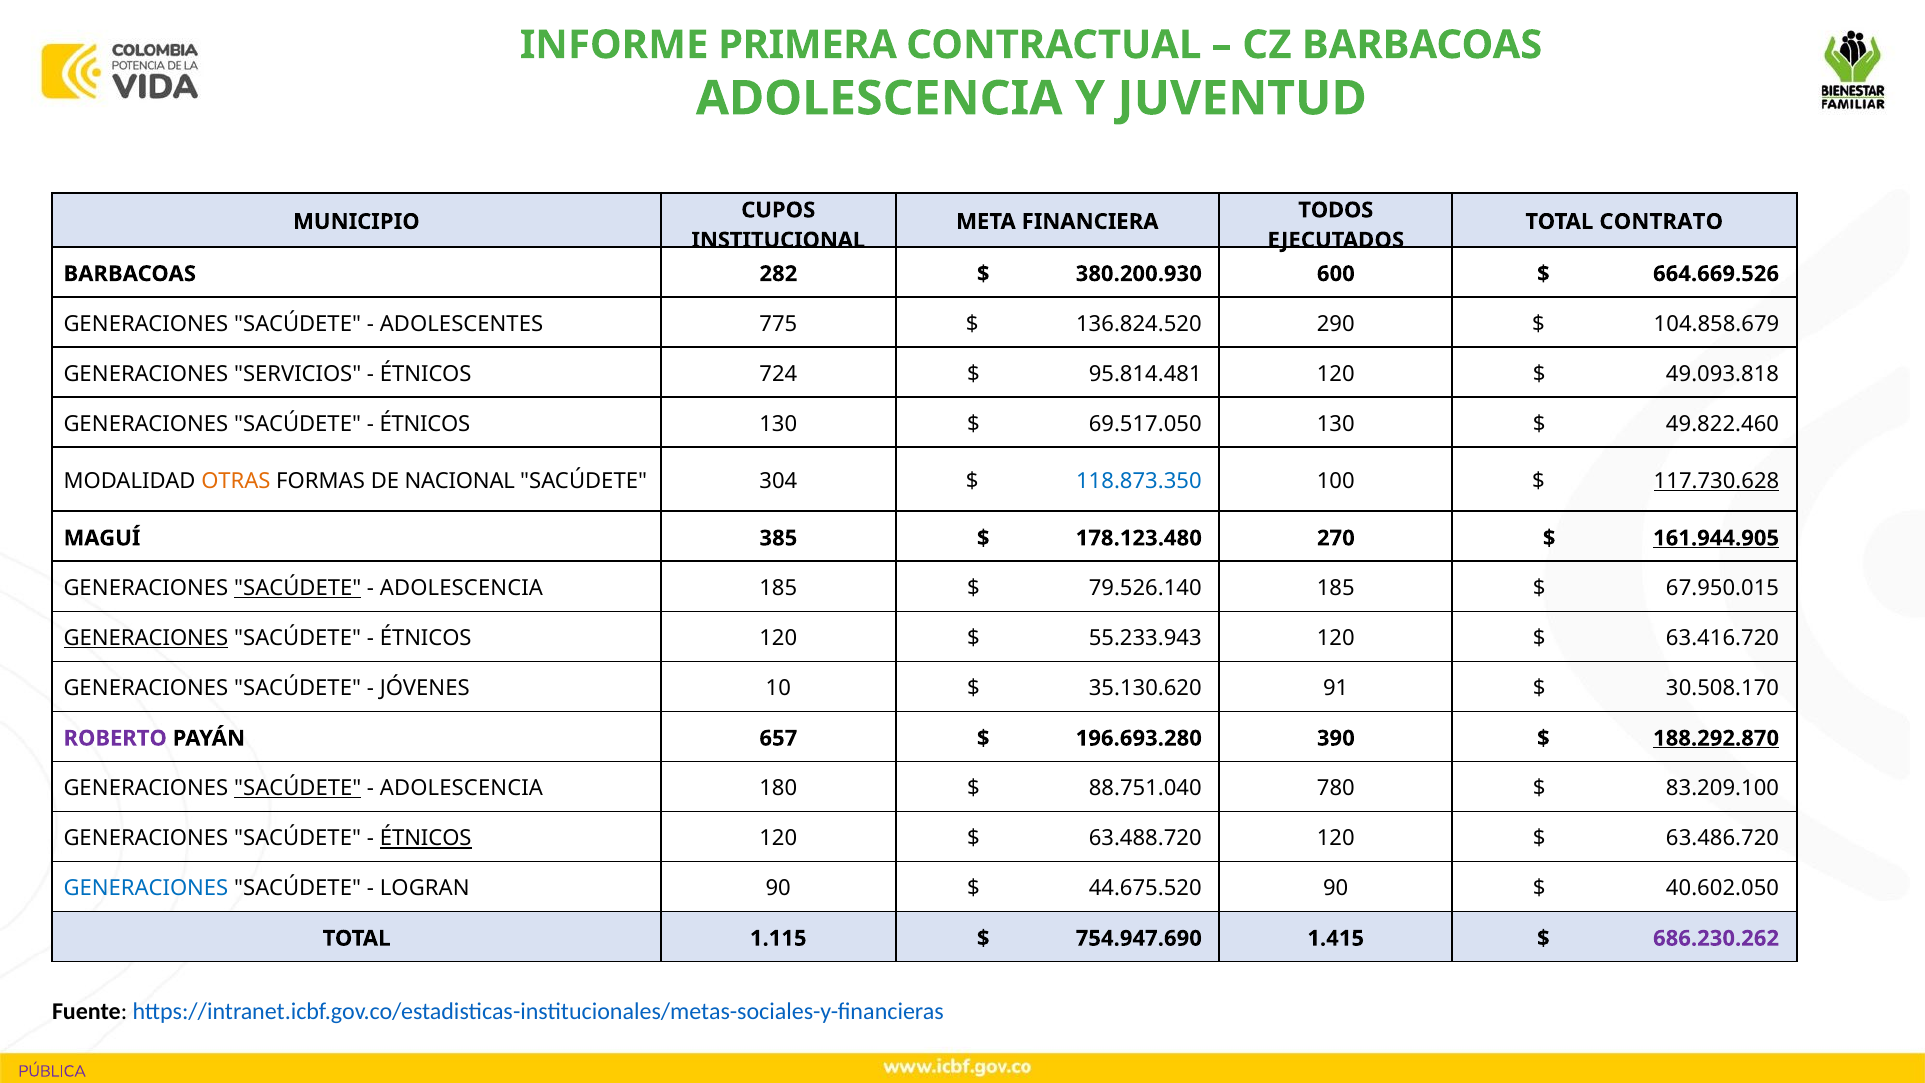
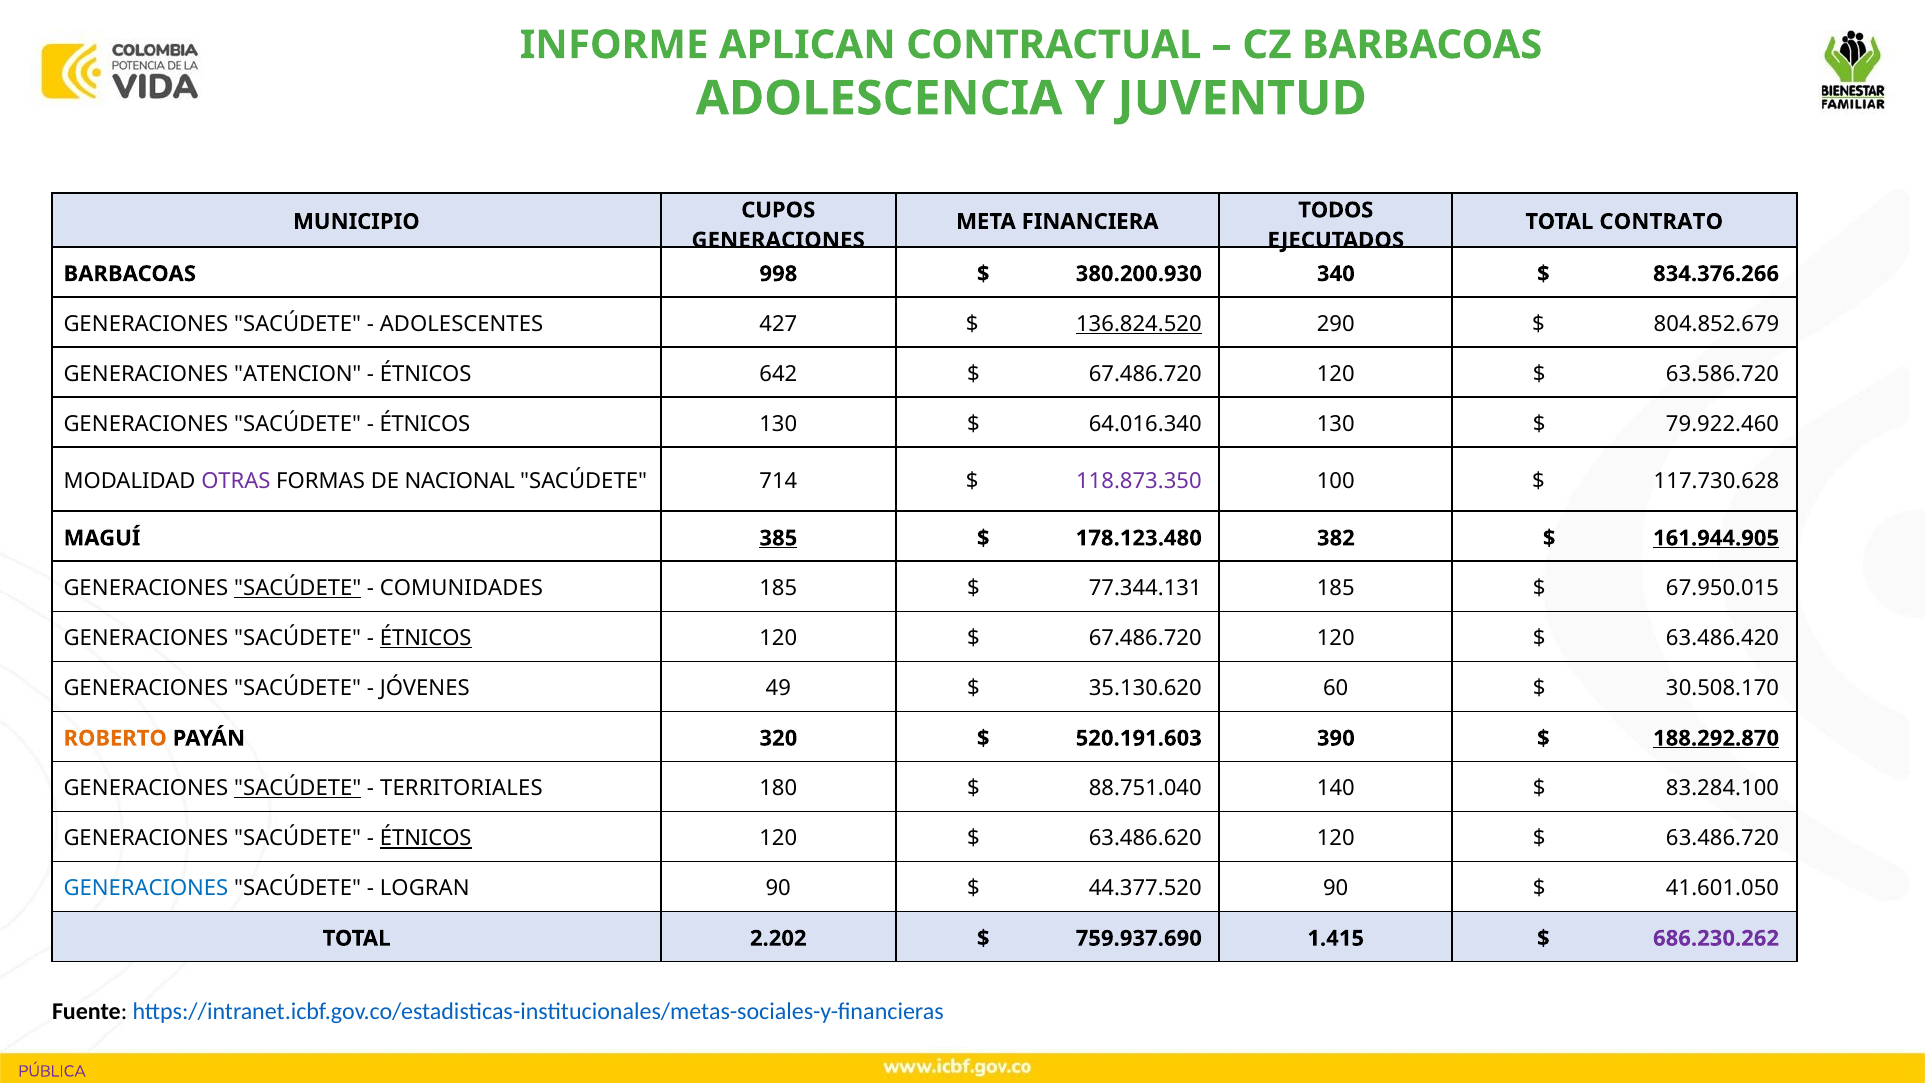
PRIMERA: PRIMERA -> APLICAN
INSTITUCIONAL at (778, 240): INSTITUCIONAL -> GENERACIONES
282: 282 -> 998
600: 600 -> 340
664.669.526: 664.669.526 -> 834.376.266
775: 775 -> 427
136.824.520 underline: none -> present
104.858.679: 104.858.679 -> 804.852.679
SERVICIOS: SERVICIOS -> ATENCION
724: 724 -> 642
95.814.481 at (1145, 374): 95.814.481 -> 67.486.720
49.093.818: 49.093.818 -> 63.586.720
69.517.050: 69.517.050 -> 64.016.340
49.822.460: 49.822.460 -> 79.922.460
OTRAS colour: orange -> purple
304: 304 -> 714
118.873.350 colour: blue -> purple
117.730.628 underline: present -> none
385 underline: none -> present
270: 270 -> 382
ADOLESCENCIA at (461, 588): ADOLESCENCIA -> COMUNIDADES
79.526.140: 79.526.140 -> 77.344.131
GENERACIONES at (146, 638) underline: present -> none
ÉTNICOS at (426, 638) underline: none -> present
55.233.943 at (1145, 638): 55.233.943 -> 67.486.720
63.416.720: 63.416.720 -> 63.486.420
10: 10 -> 49
91: 91 -> 60
ROBERTO colour: purple -> orange
657: 657 -> 320
196.693.280: 196.693.280 -> 520.191.603
ADOLESCENCIA at (461, 788): ADOLESCENCIA -> TERRITORIALES
780: 780 -> 140
83.209.100: 83.209.100 -> 83.284.100
63.488.720: 63.488.720 -> 63.486.620
44.675.520: 44.675.520 -> 44.377.520
40.602.050: 40.602.050 -> 41.601.050
1.115: 1.115 -> 2.202
754.947.690: 754.947.690 -> 759.937.690
